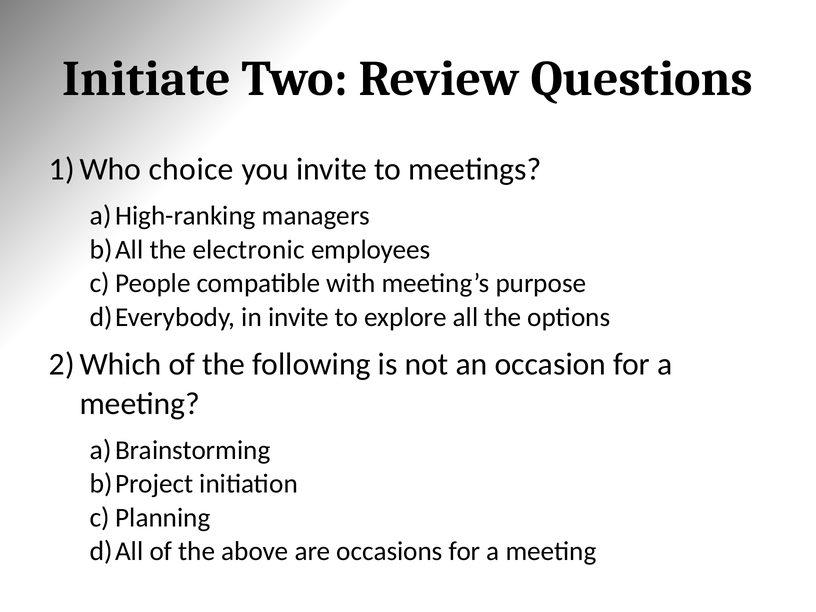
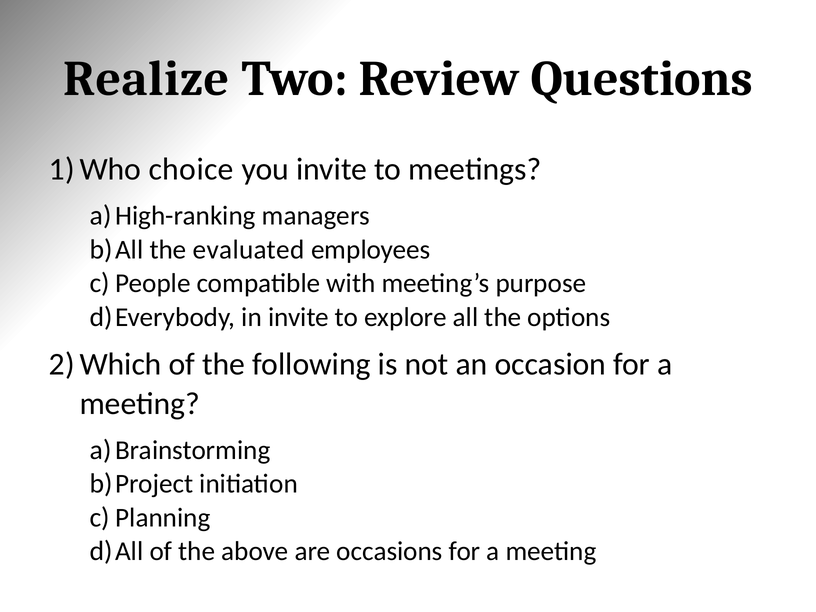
Initiate: Initiate -> Realize
electronic: electronic -> evaluated
